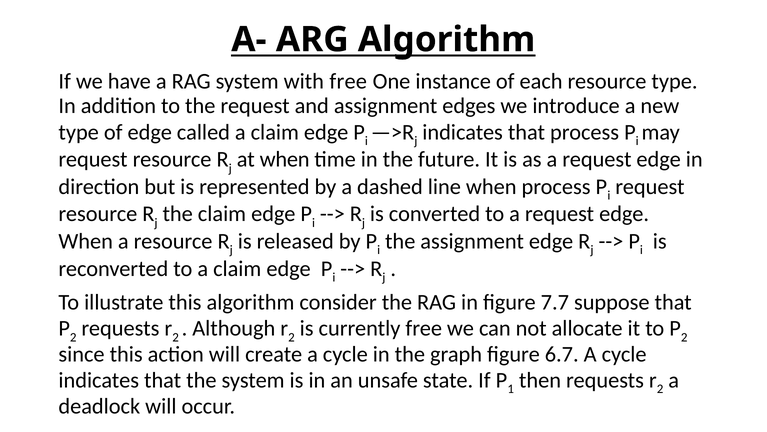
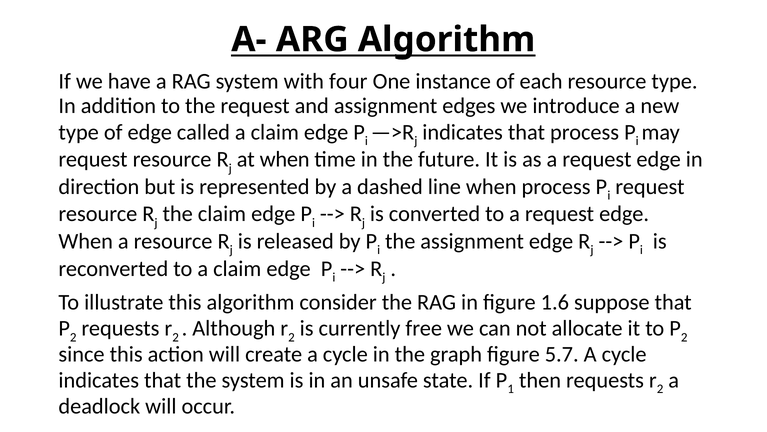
with free: free -> four
7.7: 7.7 -> 1.6
6.7: 6.7 -> 5.7
